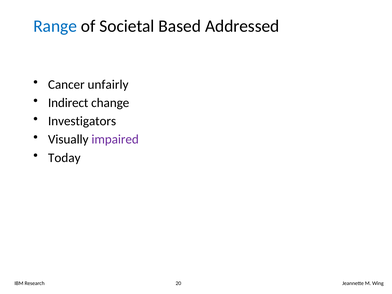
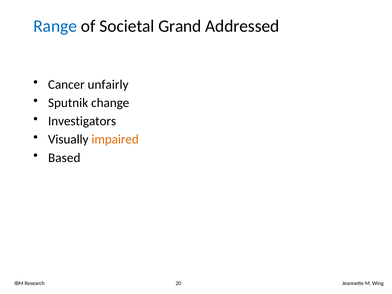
Based: Based -> Grand
Indirect: Indirect -> Sputnik
impaired colour: purple -> orange
Today: Today -> Based
